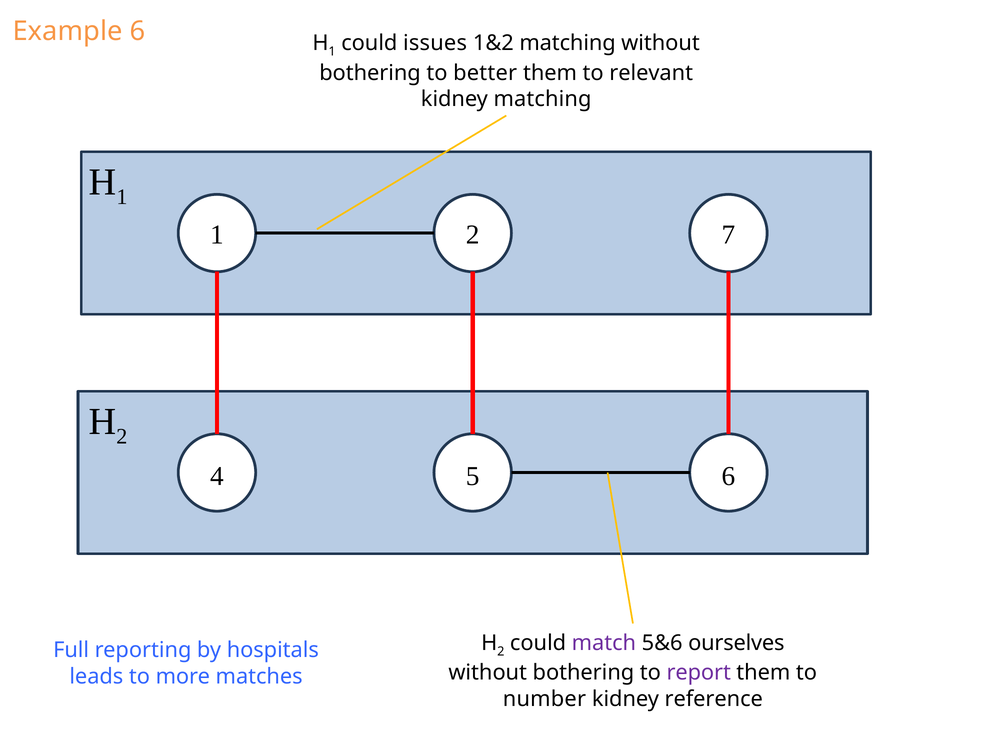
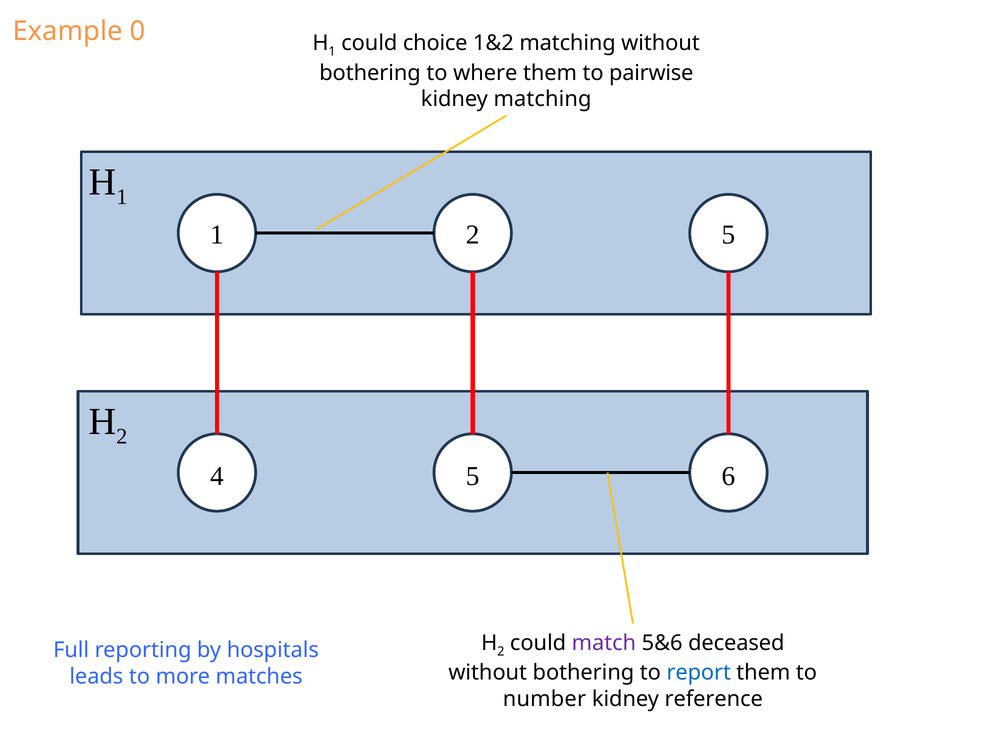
Example 6: 6 -> 0
issues: issues -> choice
better: better -> where
relevant: relevant -> pairwise
2 7: 7 -> 5
ourselves: ourselves -> deceased
report colour: purple -> blue
